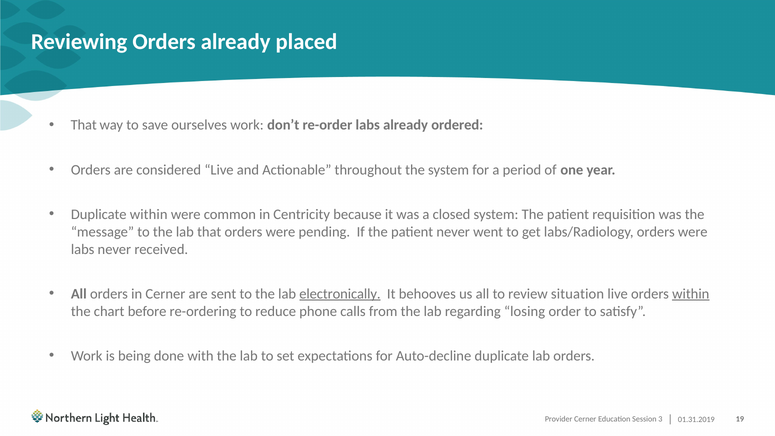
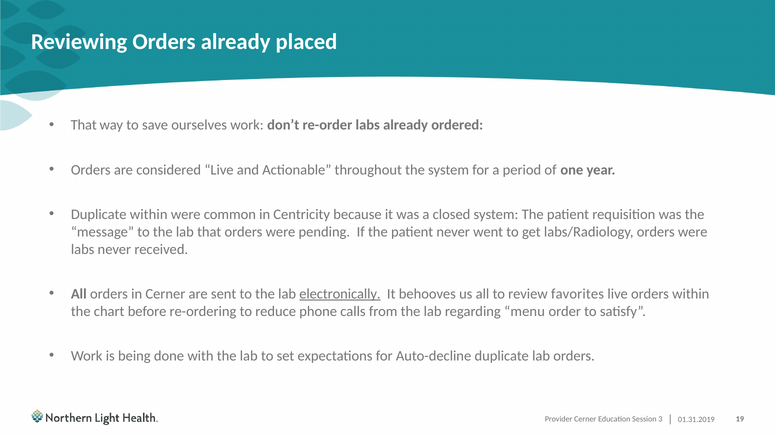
situation: situation -> favorites
within at (691, 294) underline: present -> none
losing: losing -> menu
